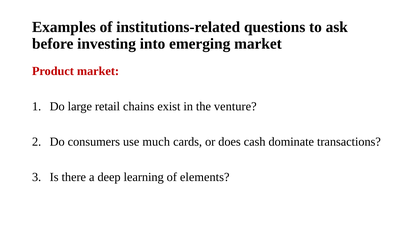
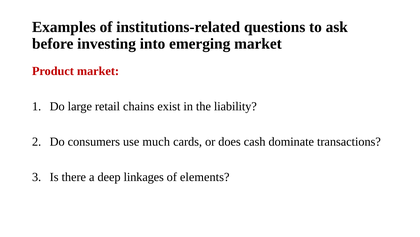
venture: venture -> liability
learning: learning -> linkages
